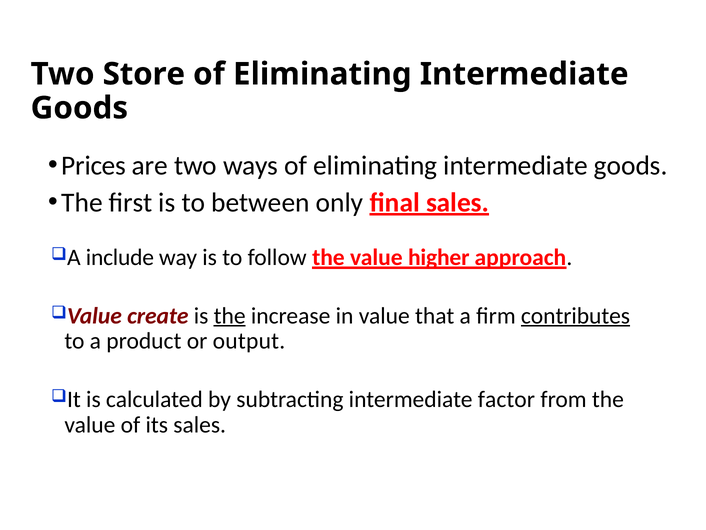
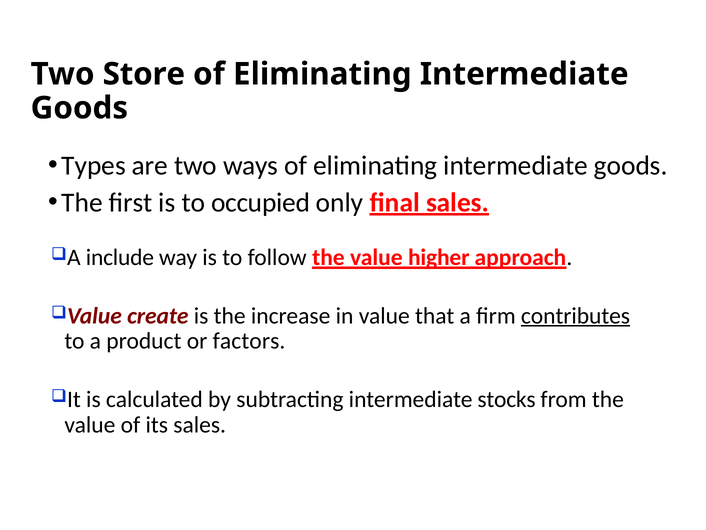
Prices: Prices -> Types
between: between -> occupied
the at (230, 315) underline: present -> none
output: output -> factors
factor: factor -> stocks
